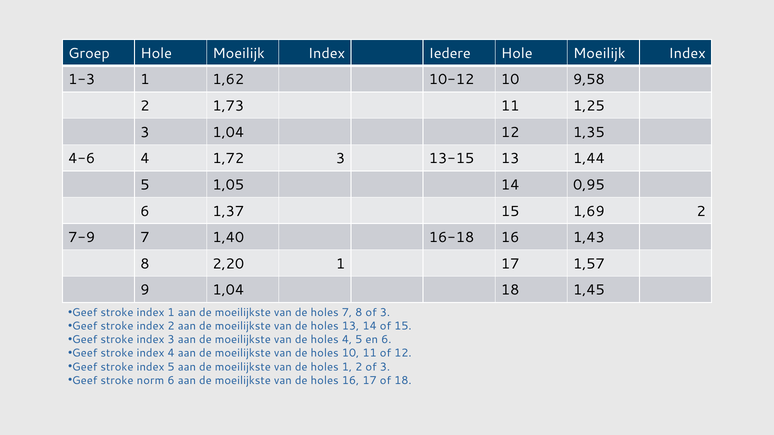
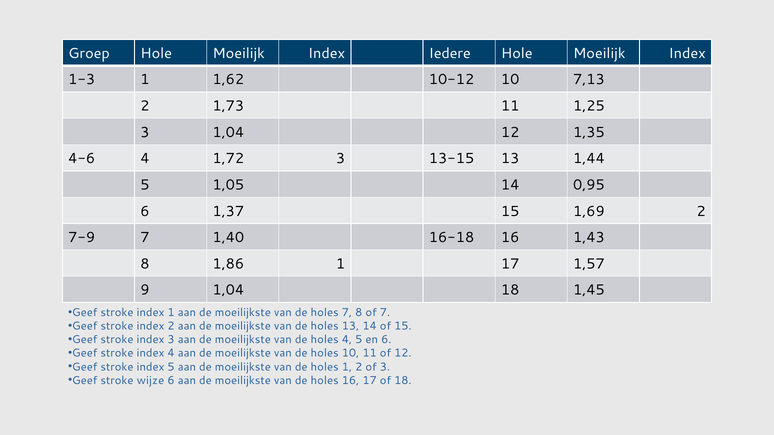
9,58: 9,58 -> 7,13
2,20: 2,20 -> 1,86
8 of 3: 3 -> 7
norm: norm -> wijze
